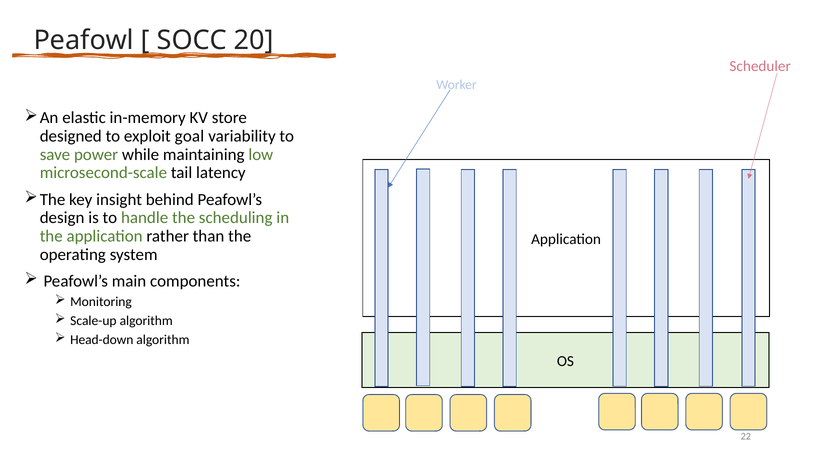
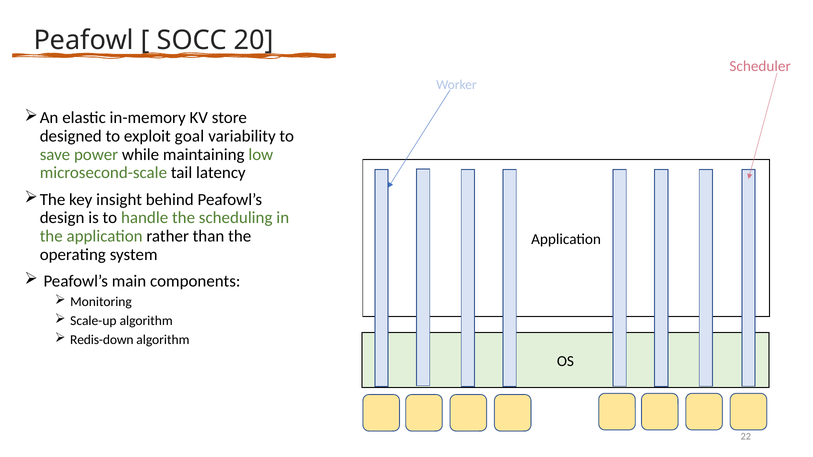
Head-down: Head-down -> Redis-down
